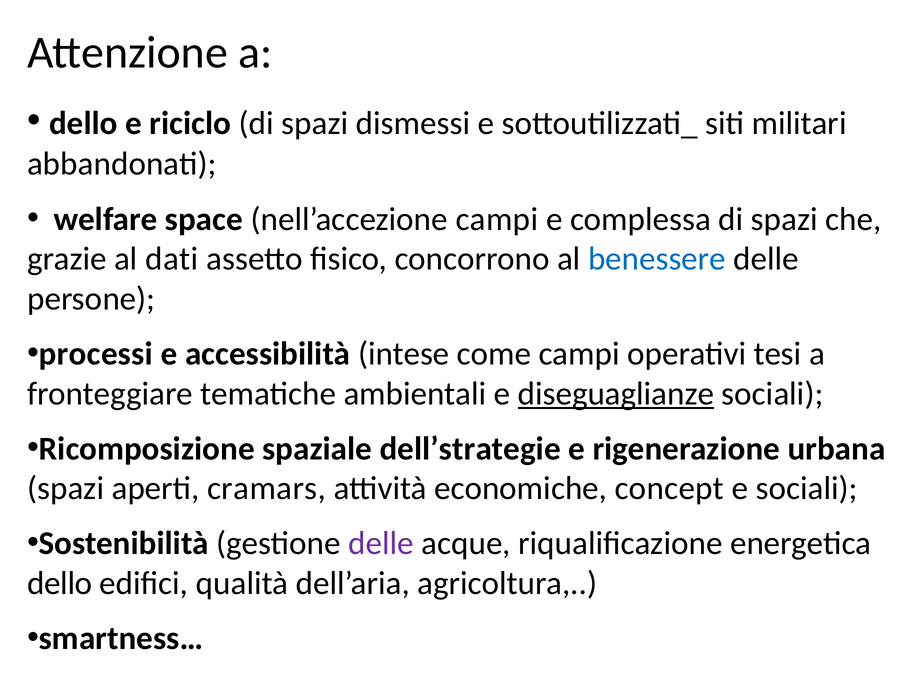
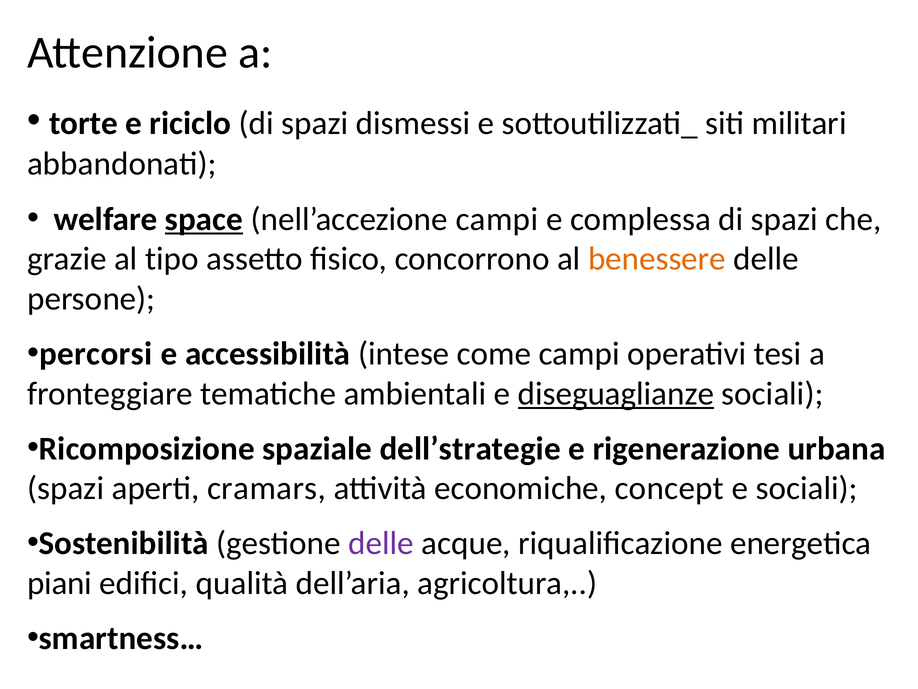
dello at (83, 123): dello -> torte
space underline: none -> present
dati: dati -> tipo
benessere colour: blue -> orange
processi: processi -> percorsi
dello at (60, 583): dello -> piani
